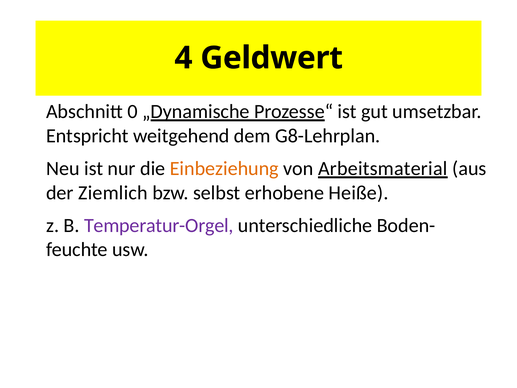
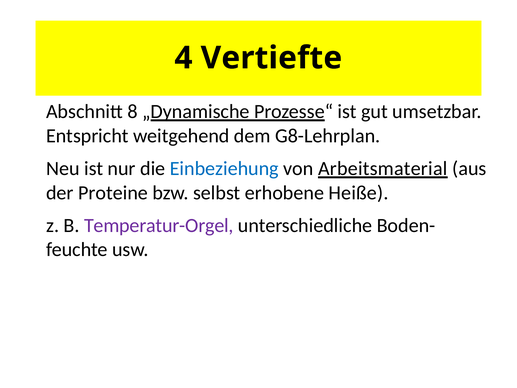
Geldwert: Geldwert -> Vertiefte
0: 0 -> 8
Einbeziehung colour: orange -> blue
Ziemlich: Ziemlich -> Proteine
